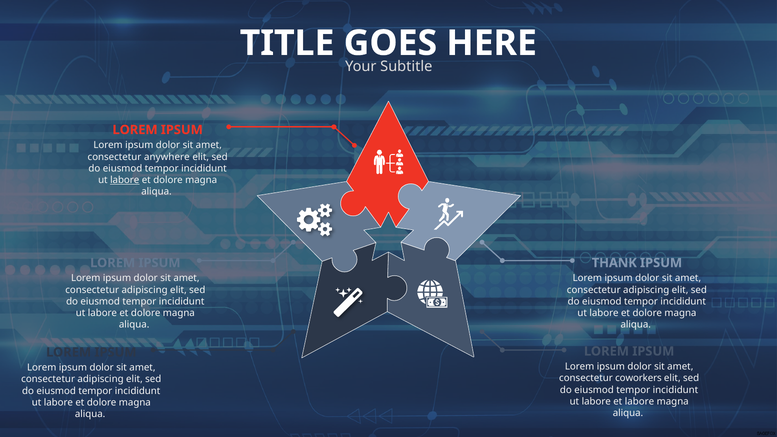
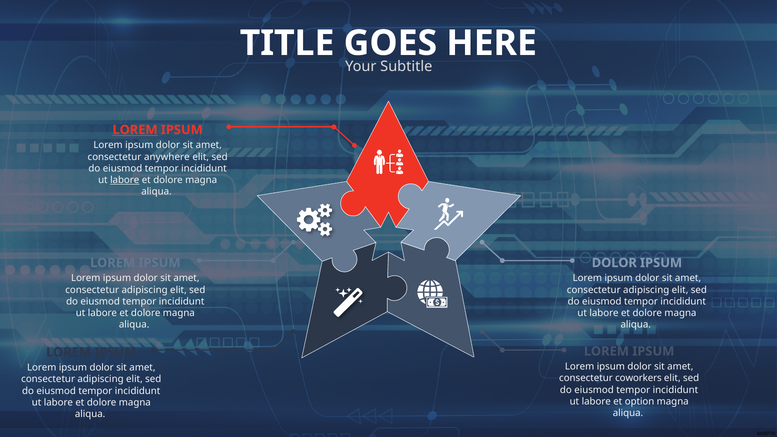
LOREM at (135, 130) underline: none -> present
THANK at (614, 263): THANK -> DOLOR
et labore: labore -> option
